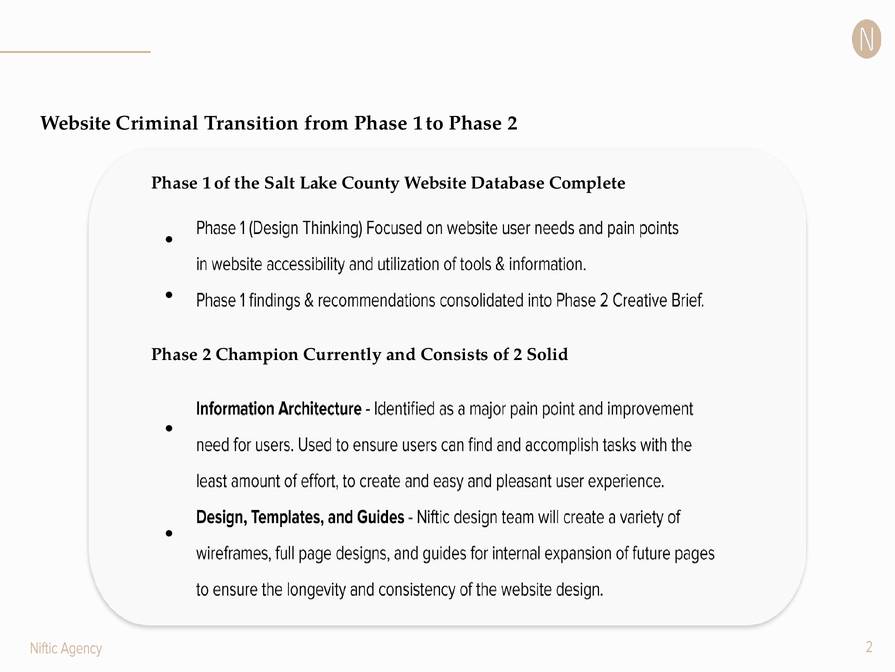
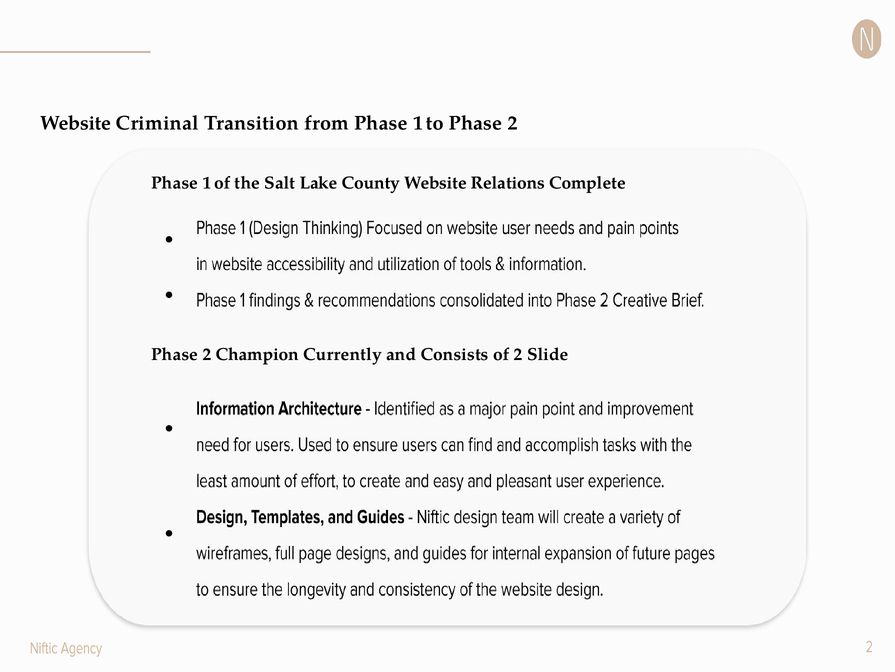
Database: Database -> Relations
Solid: Solid -> Slide
